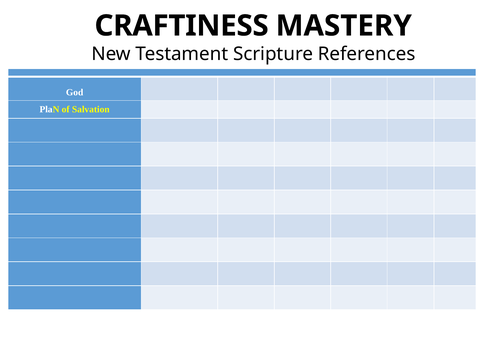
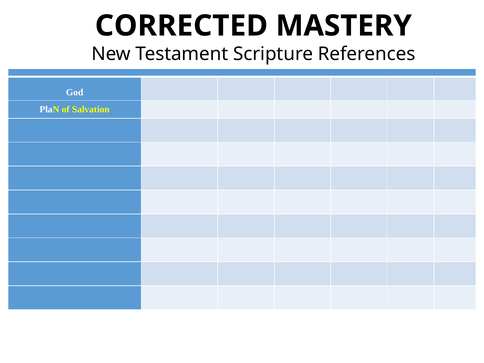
CRAFTINESS: CRAFTINESS -> CORRECTED
